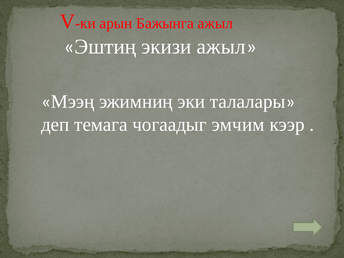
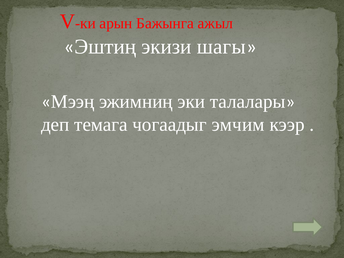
экизи ажыл: ажыл -> шагы
